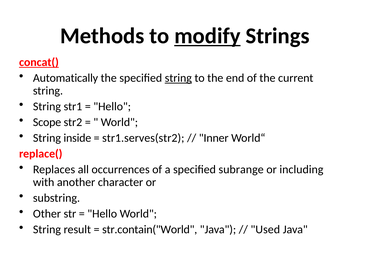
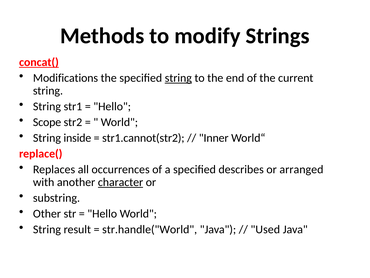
modify underline: present -> none
Automatically: Automatically -> Modifications
str1.serves(str2: str1.serves(str2 -> str1.cannot(str2
subrange: subrange -> describes
including: including -> arranged
character underline: none -> present
str.contain("World: str.contain("World -> str.handle("World
